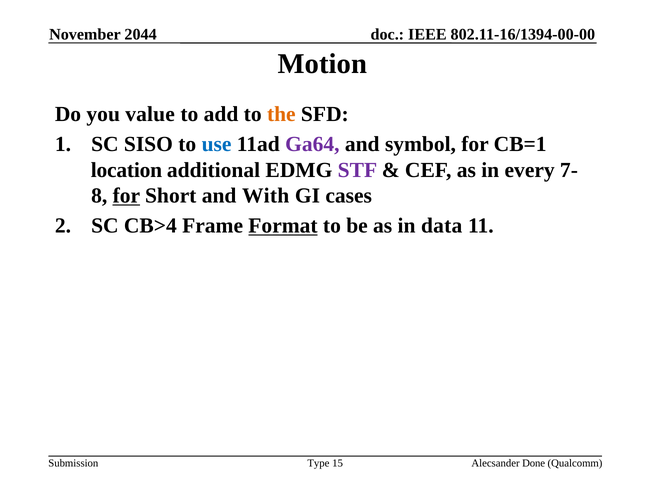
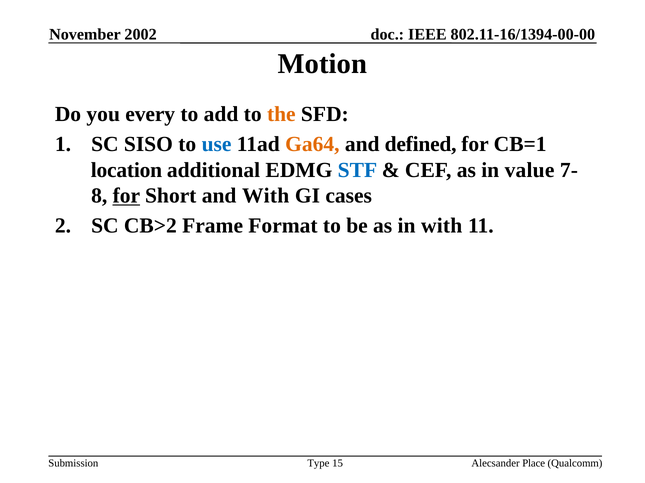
2044: 2044 -> 2002
value: value -> every
Ga64 colour: purple -> orange
symbol: symbol -> defined
STF colour: purple -> blue
every: every -> value
CB>4: CB>4 -> CB>2
Format underline: present -> none
in data: data -> with
Done: Done -> Place
